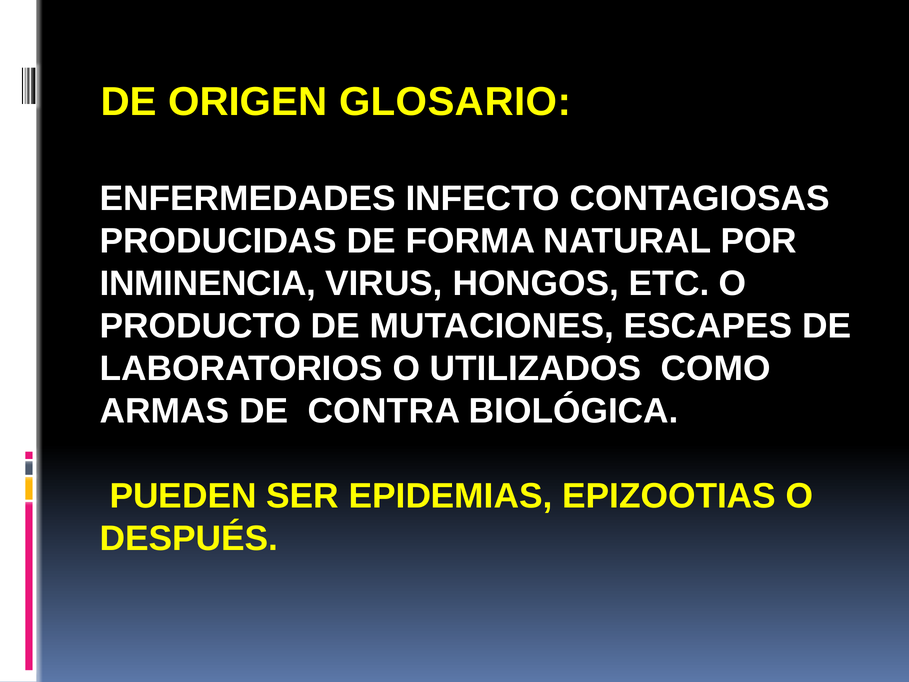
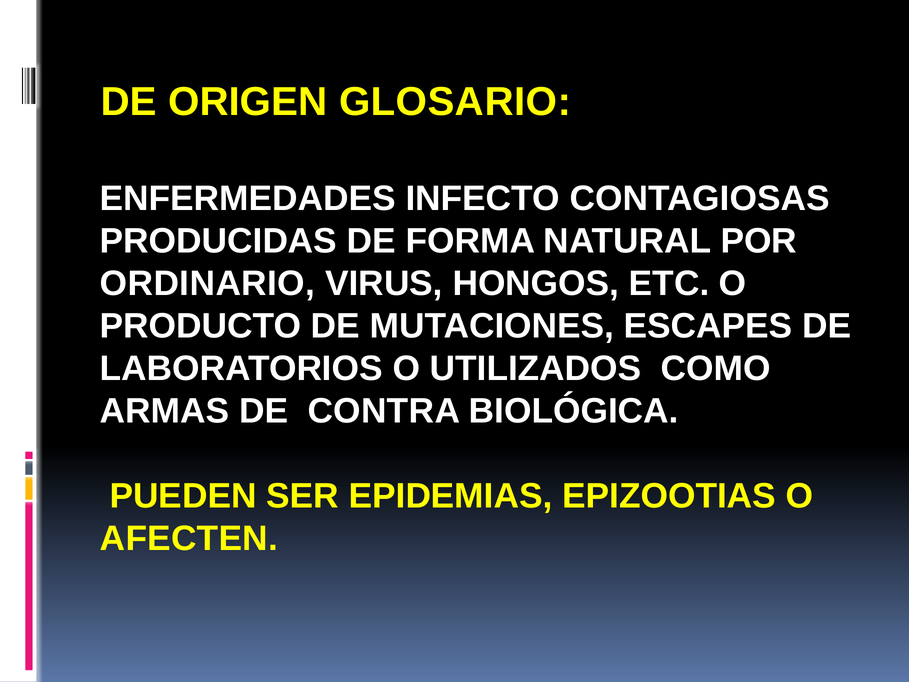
INMINENCIA: INMINENCIA -> ORDINARIO
DESPUÉS: DESPUÉS -> AFECTEN
